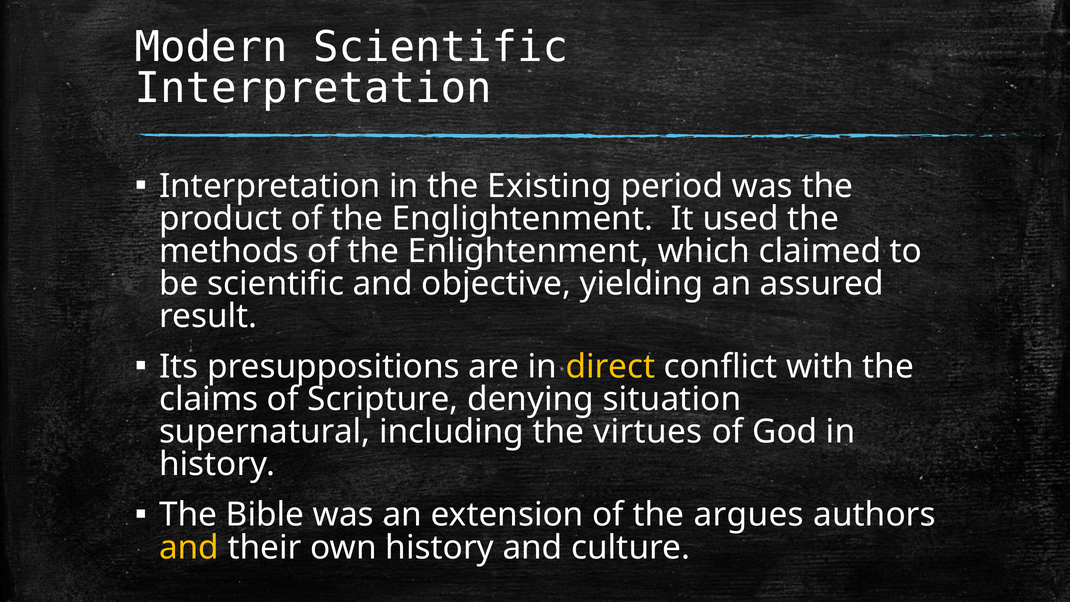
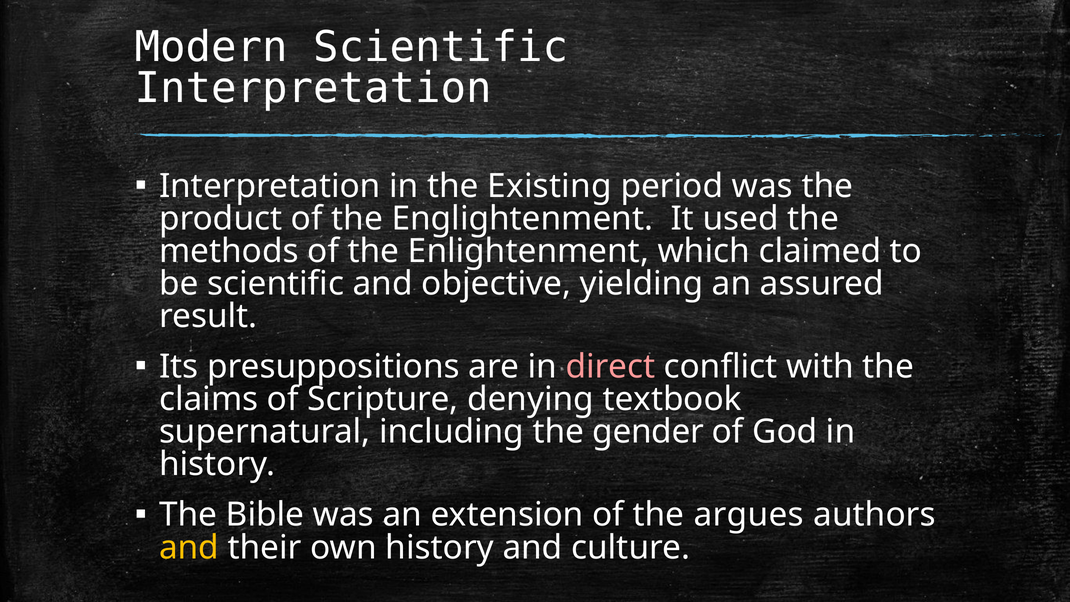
direct colour: yellow -> pink
situation: situation -> textbook
virtues: virtues -> gender
